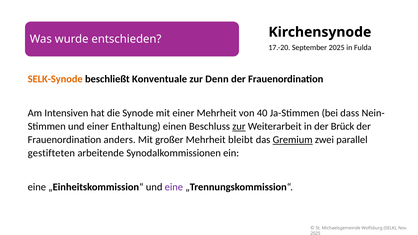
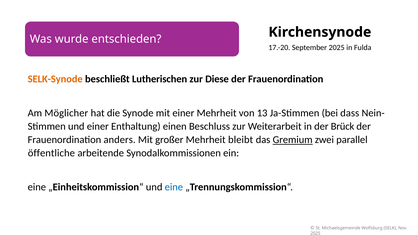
Konventuale: Konventuale -> Lutherischen
Denn: Denn -> Diese
Intensiven: Intensiven -> Möglicher
40: 40 -> 13
zur at (239, 126) underline: present -> none
gestifteten: gestifteten -> öffentliche
eine at (174, 187) colour: purple -> blue
